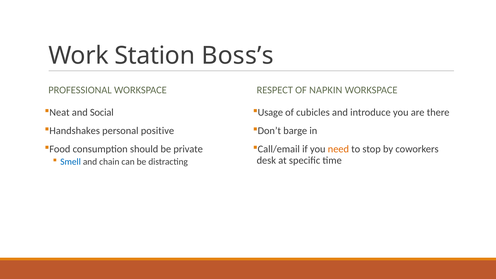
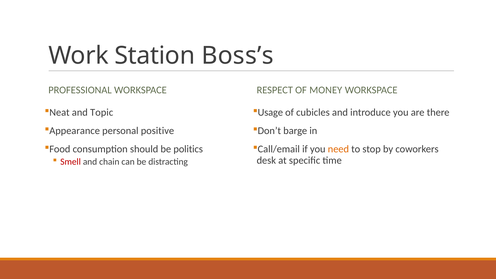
NAPKIN: NAPKIN -> MONEY
Social: Social -> Topic
Handshakes: Handshakes -> Appearance
private: private -> politics
Smell colour: blue -> red
